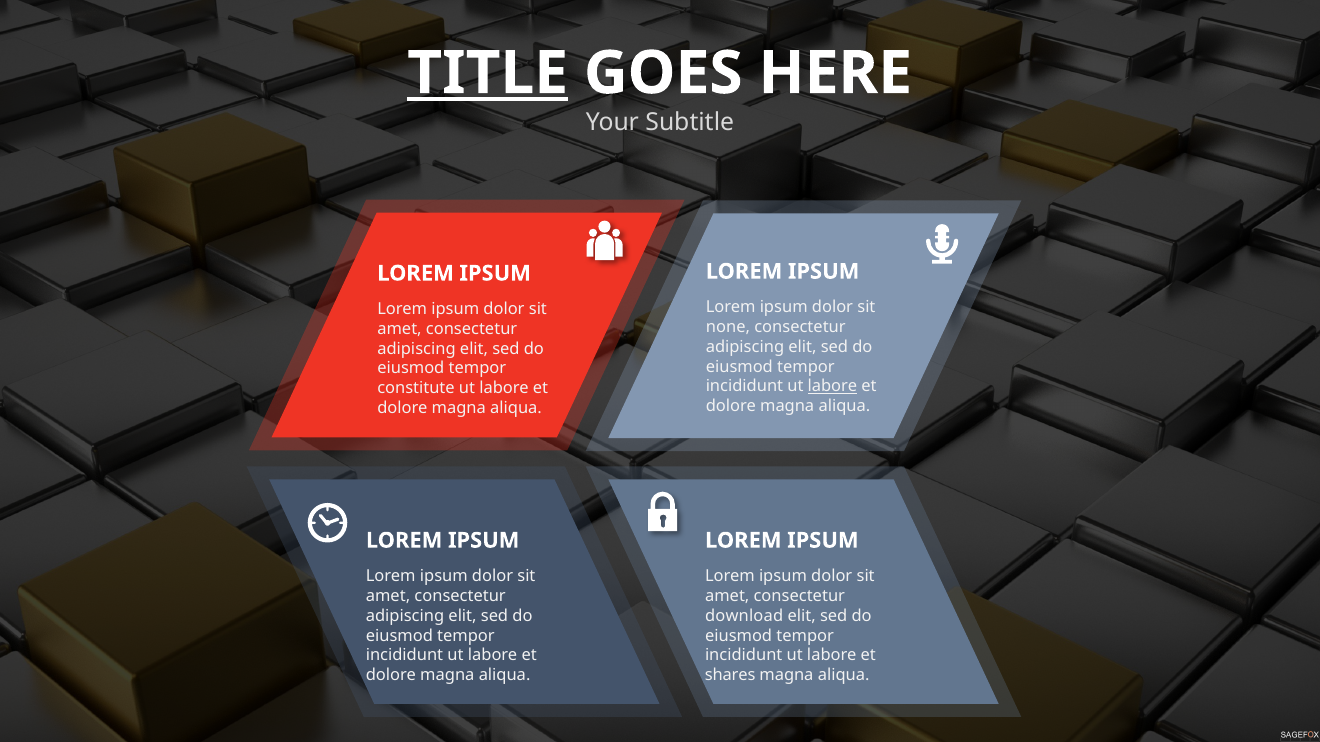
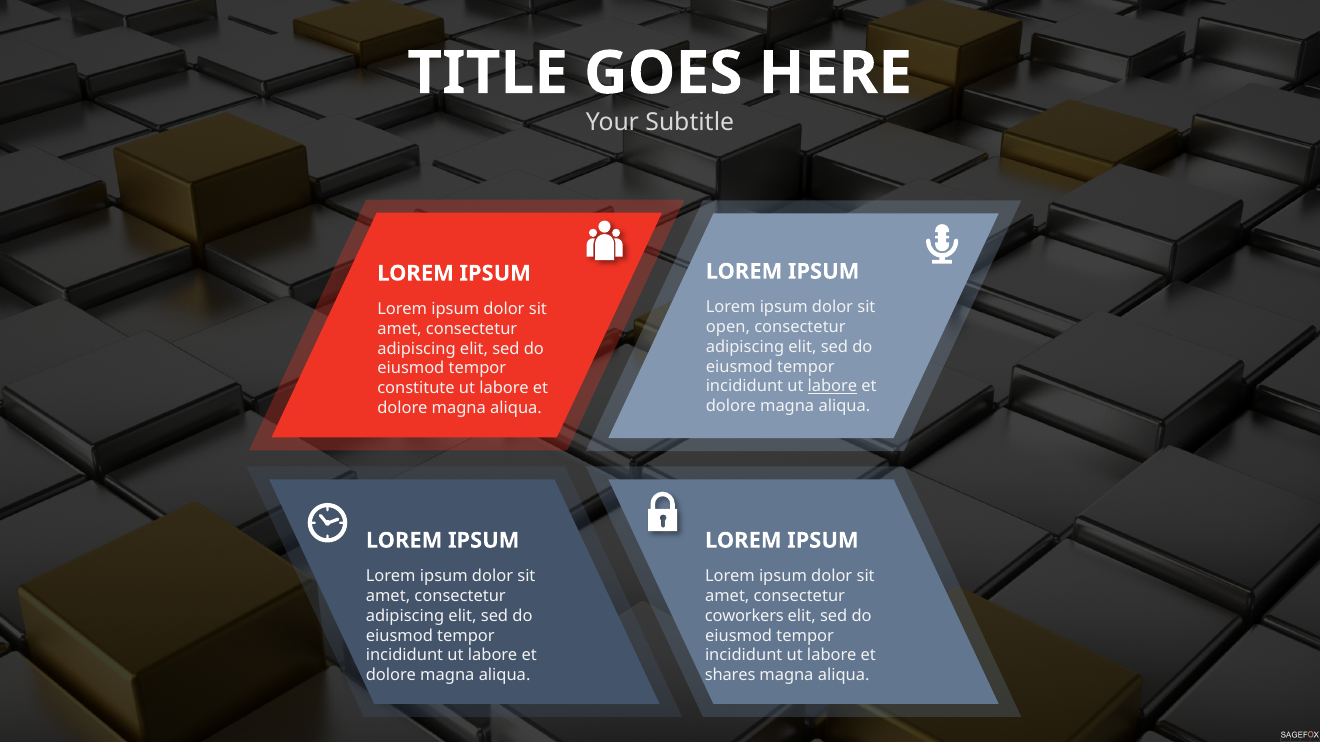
TITLE underline: present -> none
none: none -> open
download: download -> coworkers
